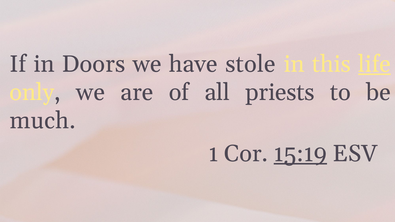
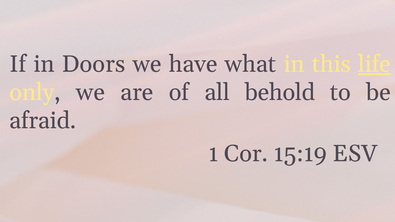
stole: stole -> what
priests: priests -> behold
much: much -> afraid
15:19 underline: present -> none
